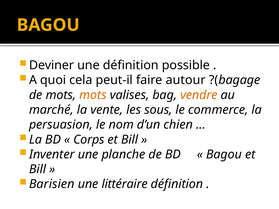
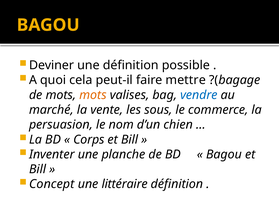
autour: autour -> mettre
vendre colour: orange -> blue
Barisien: Barisien -> Concept
